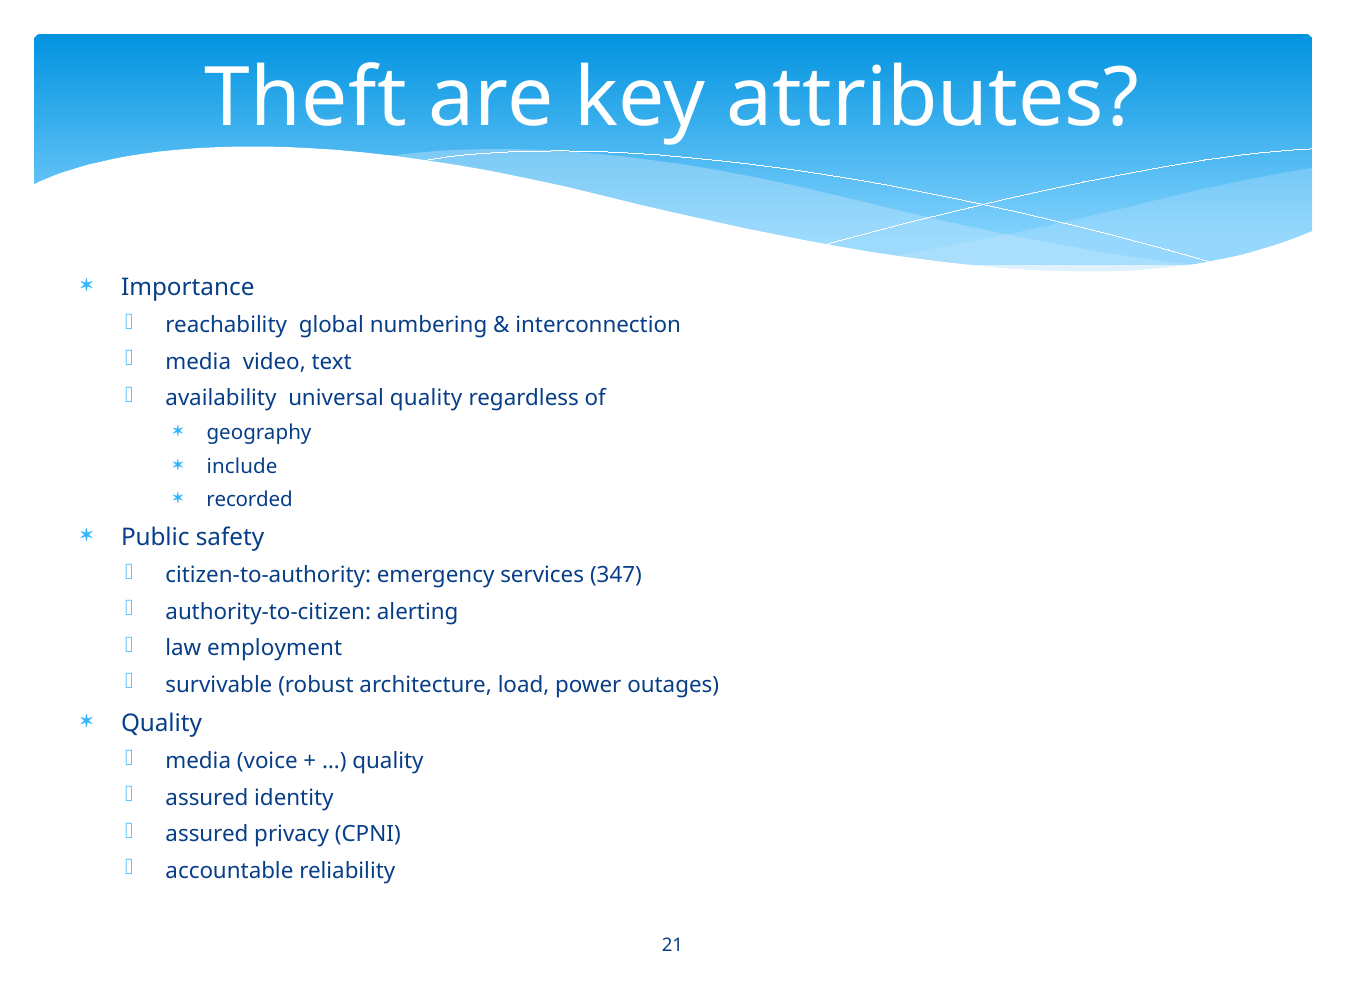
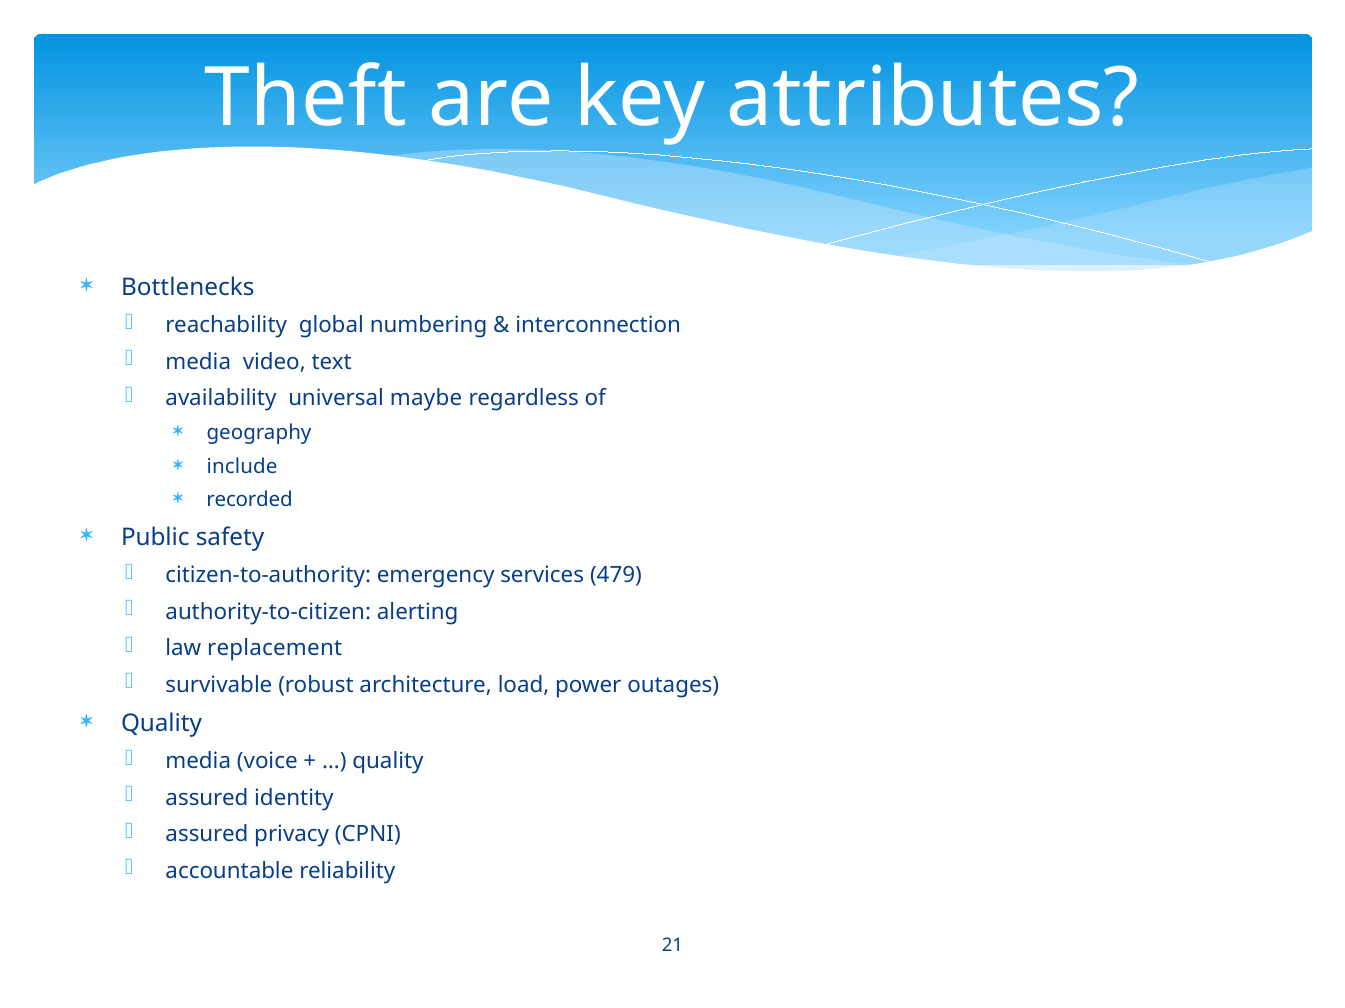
Importance: Importance -> Bottlenecks
universal quality: quality -> maybe
347: 347 -> 479
employment: employment -> replacement
